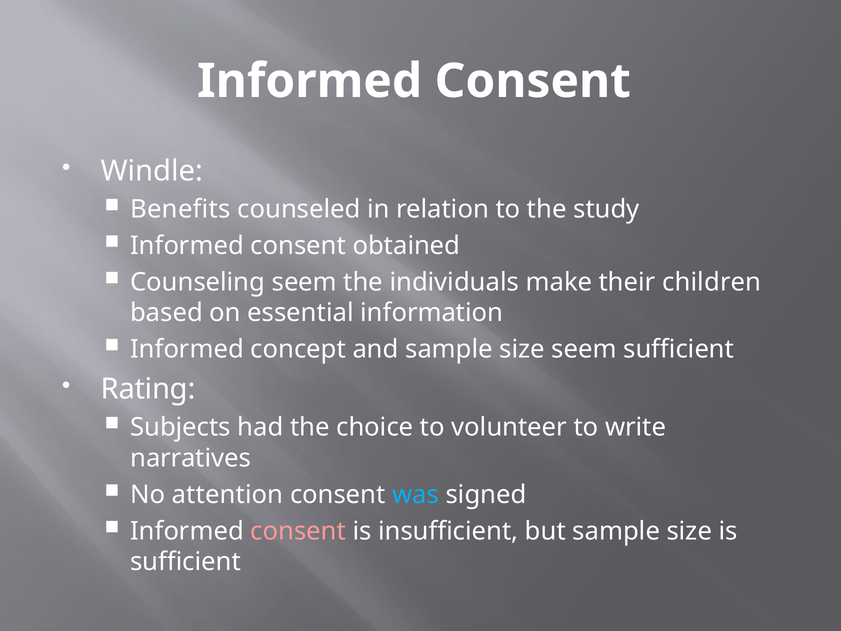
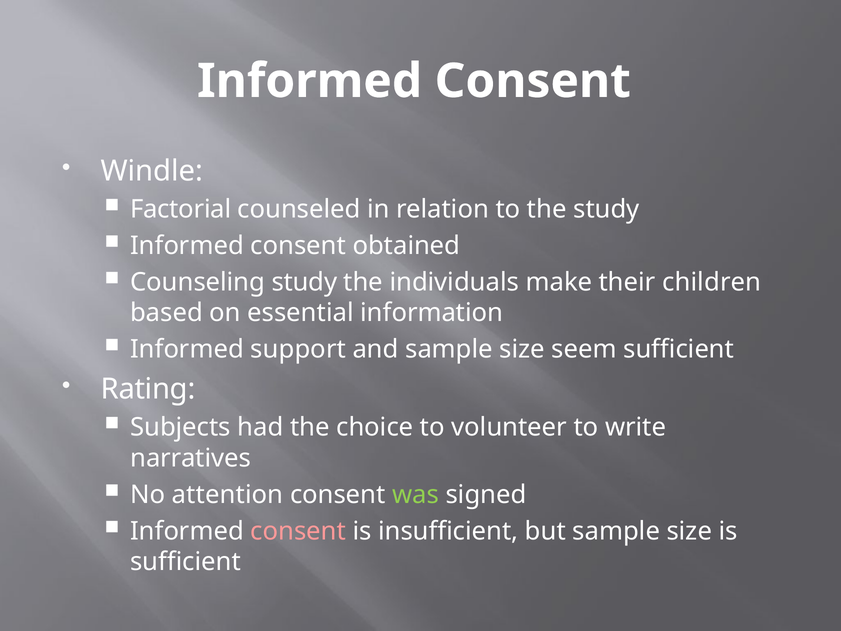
Benefits: Benefits -> Factorial
Counseling seem: seem -> study
concept: concept -> support
was colour: light blue -> light green
